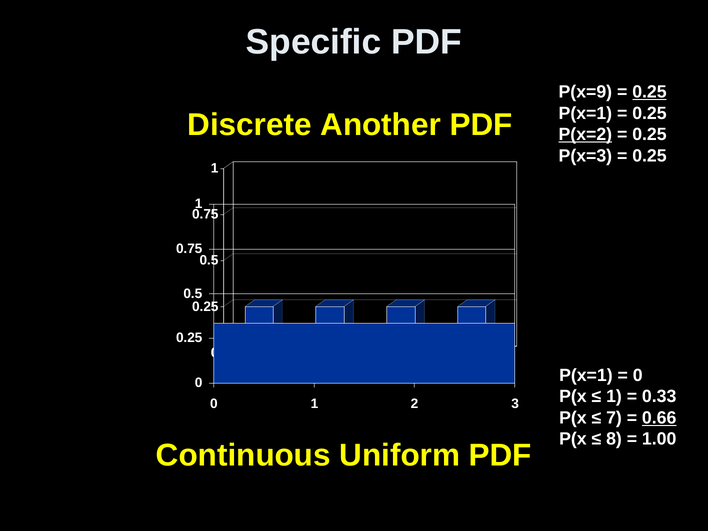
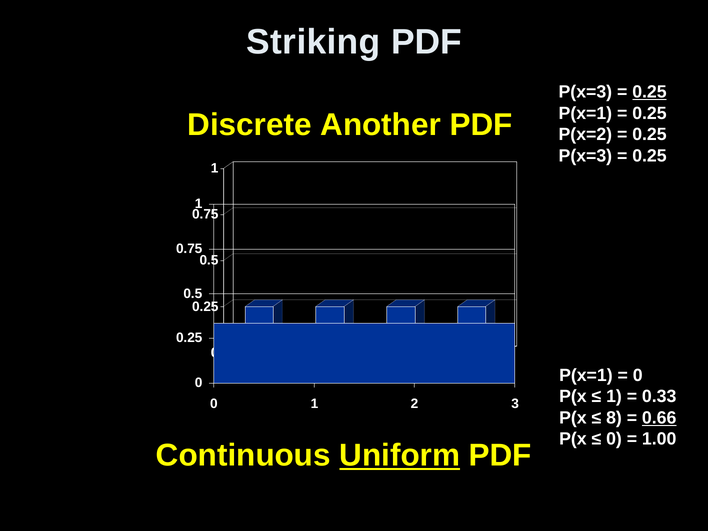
Specific: Specific -> Striking
P(x=9 at (585, 92): P(x=9 -> P(x=3
P(x=2 underline: present -> none
7: 7 -> 8
8 at (614, 439): 8 -> 0
Uniform underline: none -> present
